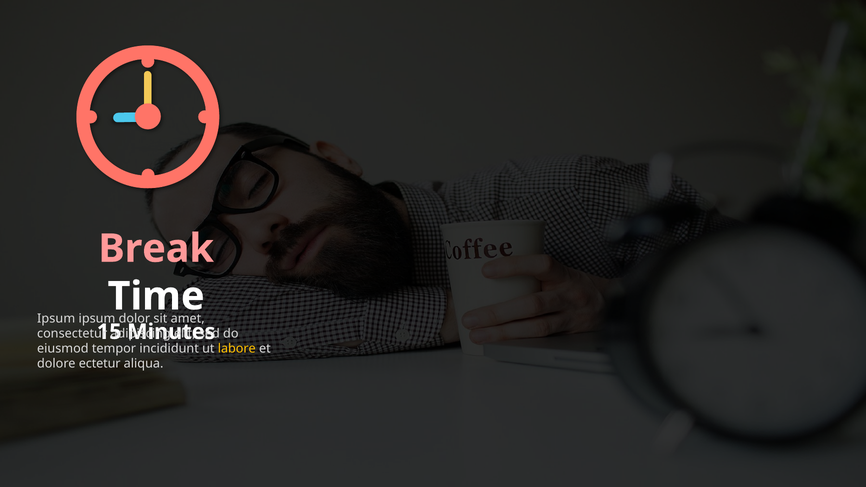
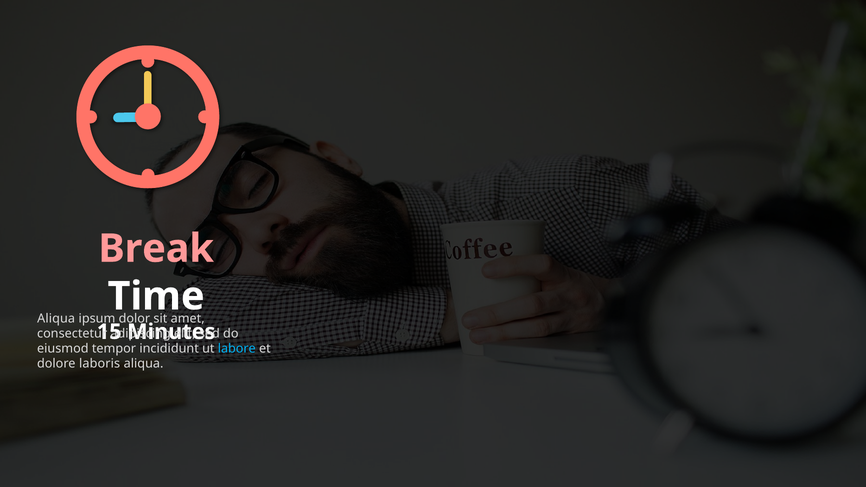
Ipsum at (56, 318): Ipsum -> Aliqua
labore colour: yellow -> light blue
ectetur: ectetur -> laboris
